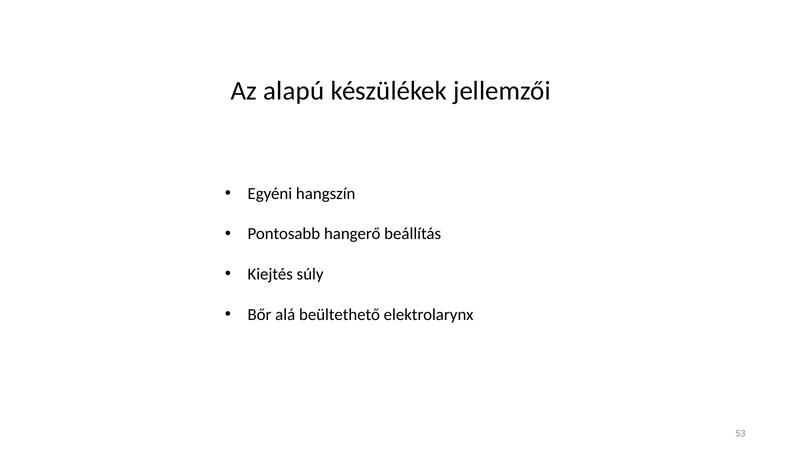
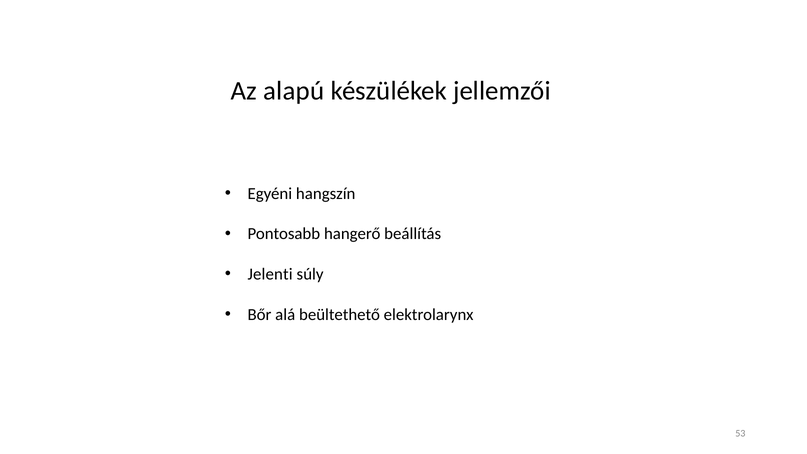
Kiejtés: Kiejtés -> Jelenti
